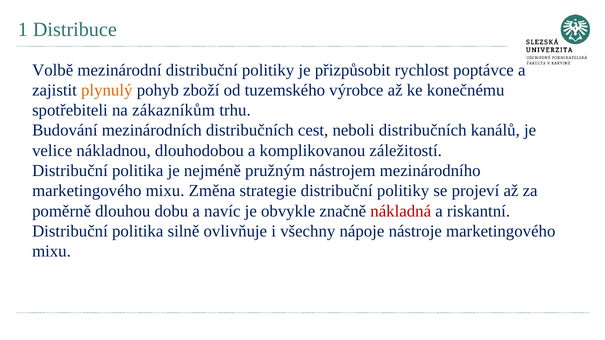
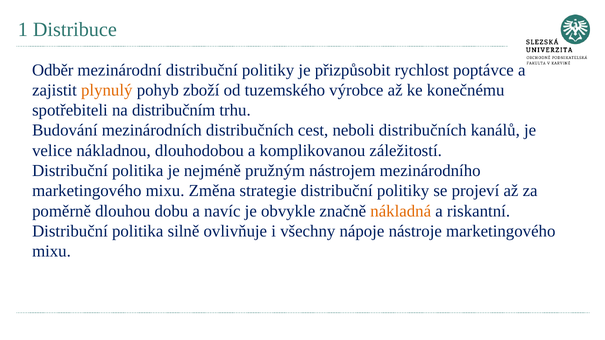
Volbě: Volbě -> Odběr
zákazníkům: zákazníkům -> distribučním
nákladná colour: red -> orange
